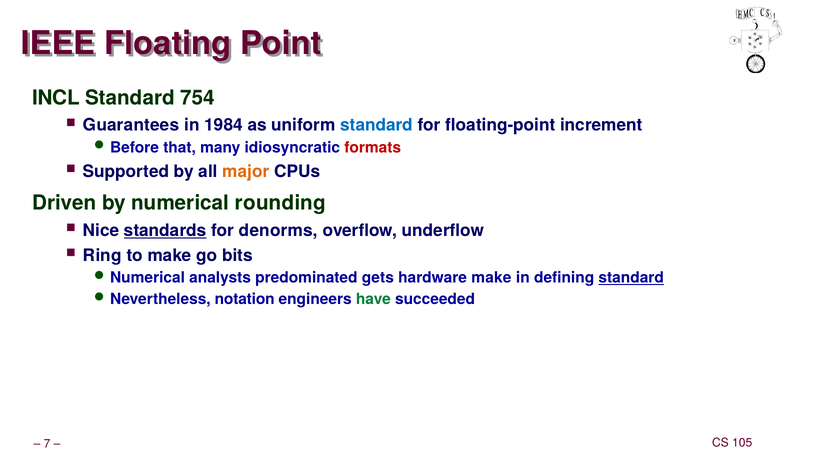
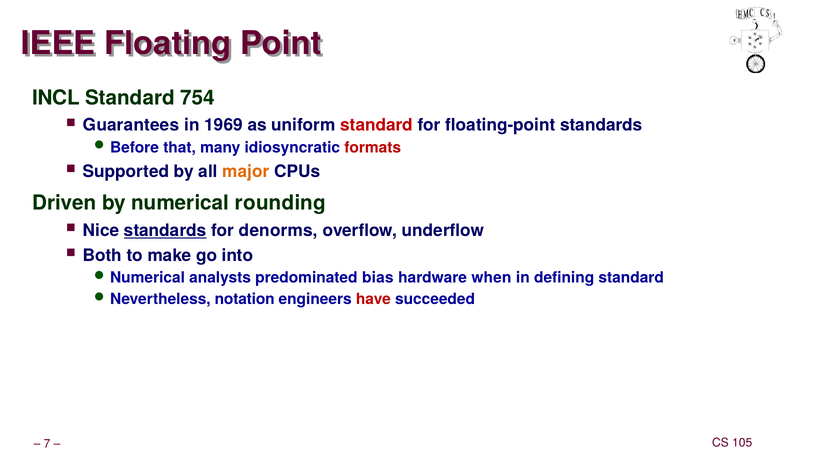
1984: 1984 -> 1969
standard at (377, 125) colour: blue -> red
floating-point increment: increment -> standards
Ring: Ring -> Both
bits: bits -> into
gets: gets -> bias
hardware make: make -> when
standard at (631, 278) underline: present -> none
have colour: green -> red
